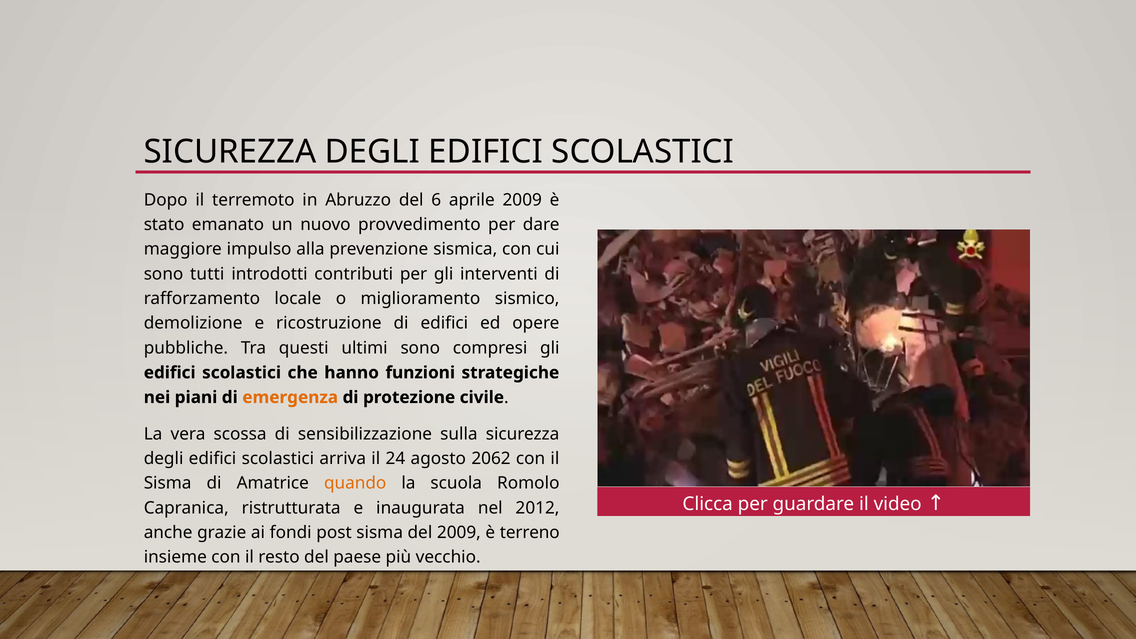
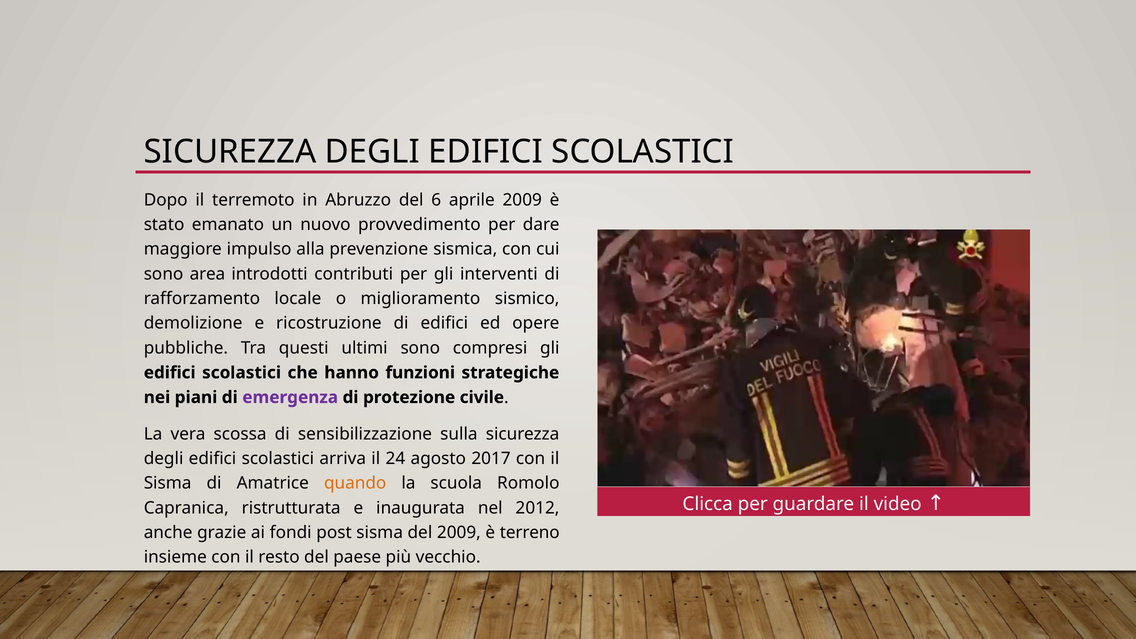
tutti: tutti -> area
emergenza colour: orange -> purple
2062: 2062 -> 2017
